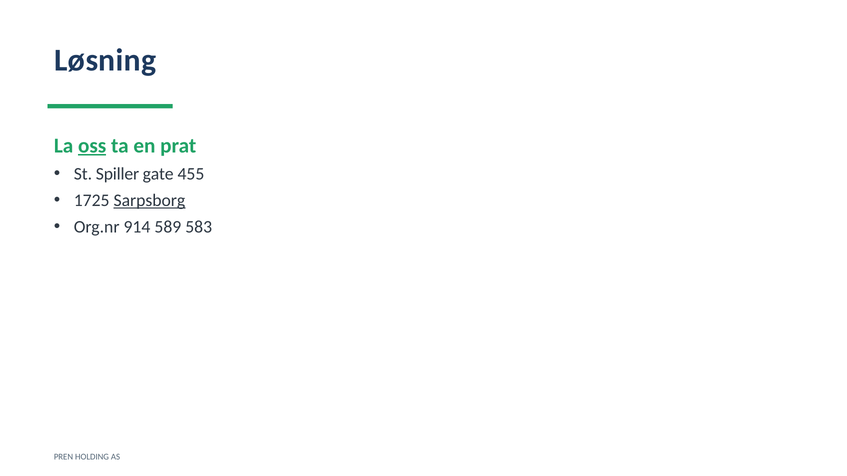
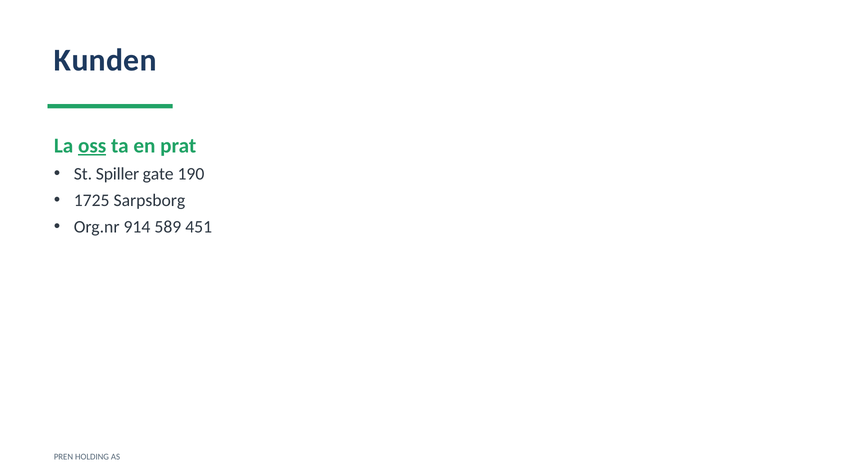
Løsning: Løsning -> Kunden
455: 455 -> 190
Sarpsborg underline: present -> none
583: 583 -> 451
